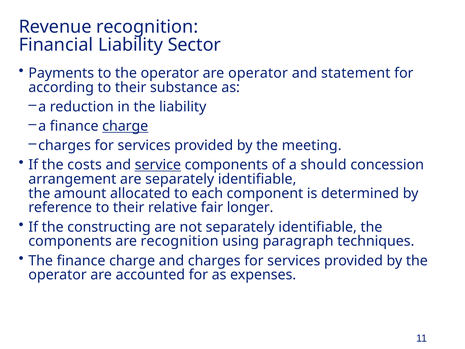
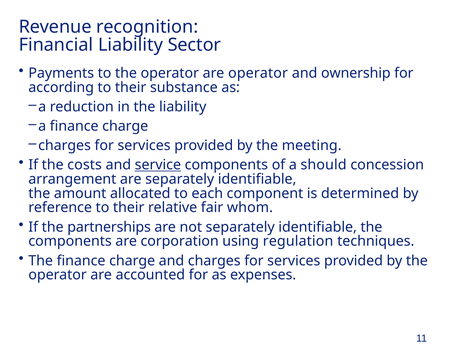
statement: statement -> ownership
charge at (125, 126) underline: present -> none
longer: longer -> whom
constructing: constructing -> partnerships
are recognition: recognition -> corporation
paragraph: paragraph -> regulation
